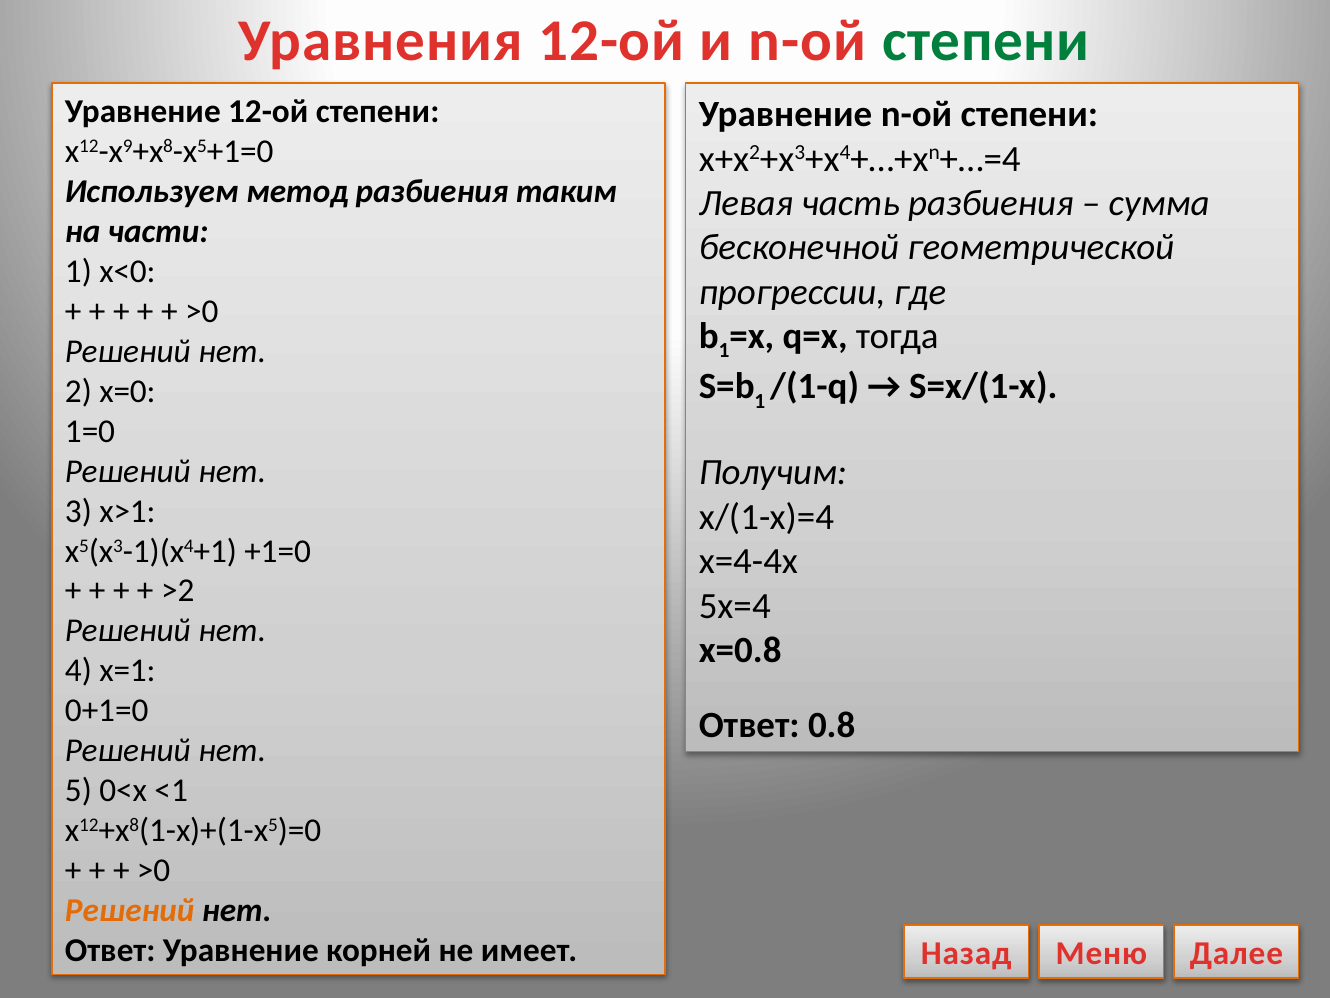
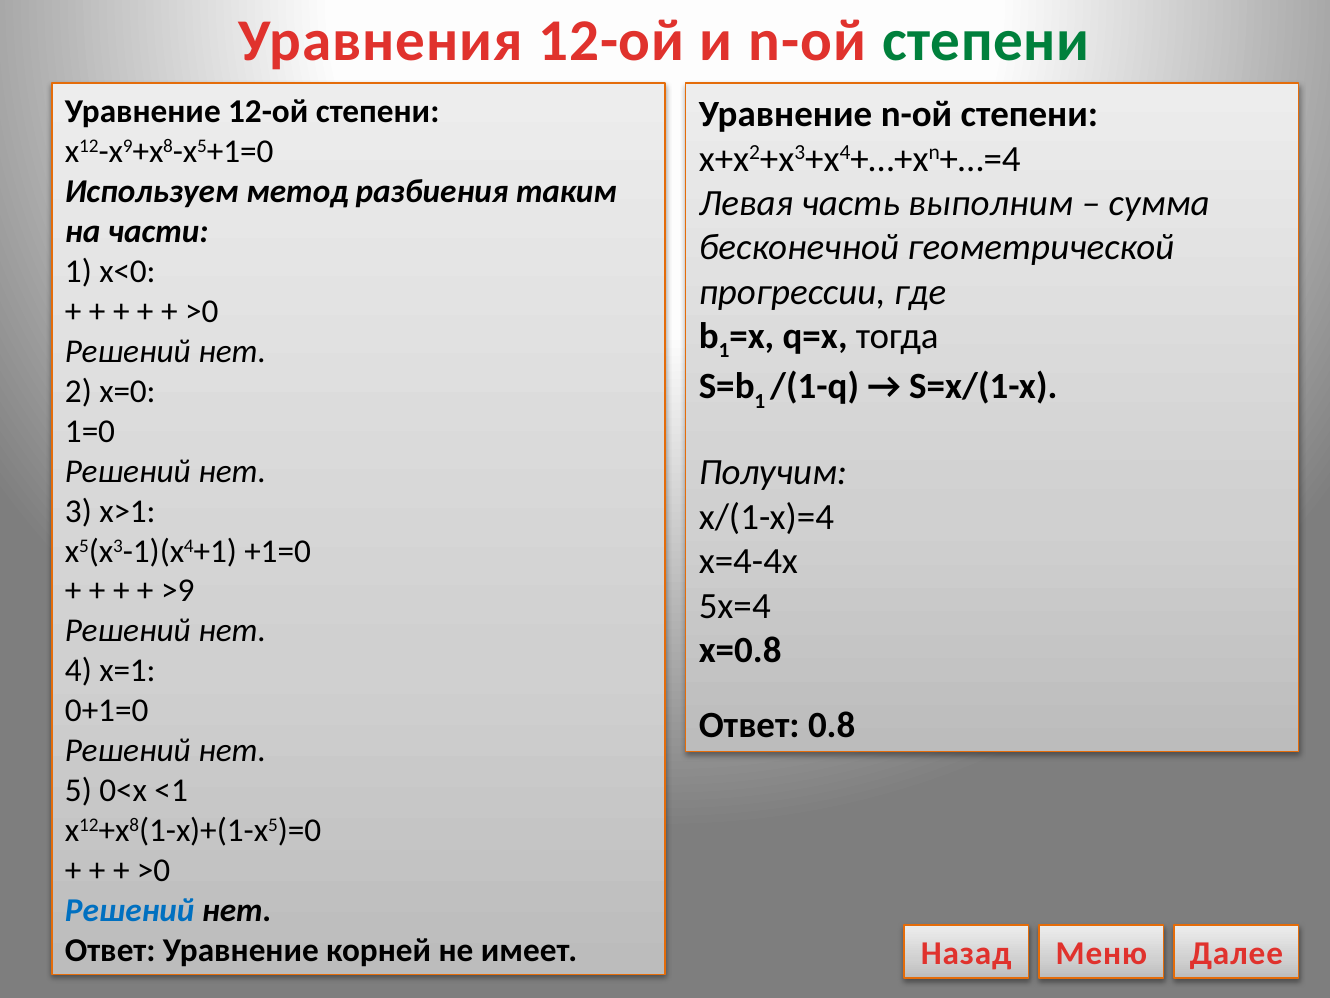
часть разбиения: разбиения -> выполним
>2: >2 -> >9
Решений at (130, 910) colour: orange -> blue
